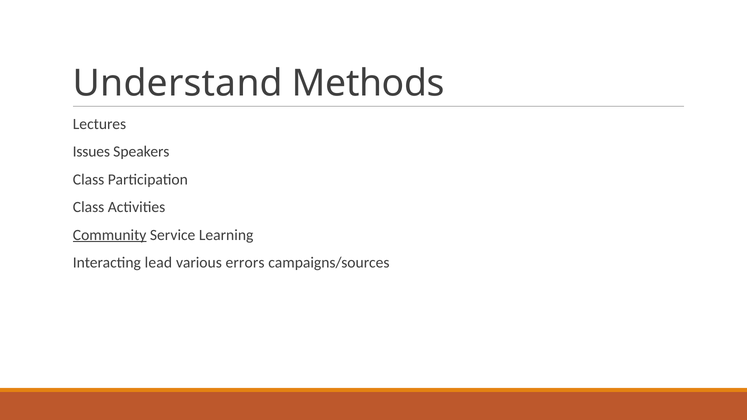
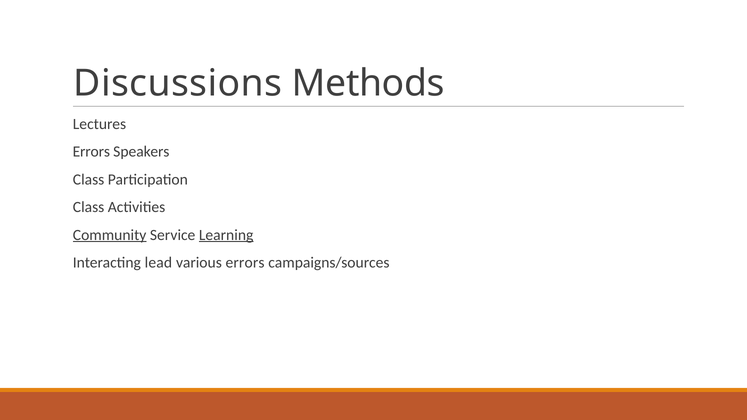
Understand: Understand -> Discussions
Issues at (91, 152): Issues -> Errors
Learning underline: none -> present
